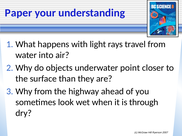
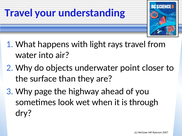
Paper at (19, 13): Paper -> Travel
from at (43, 92): from -> page
